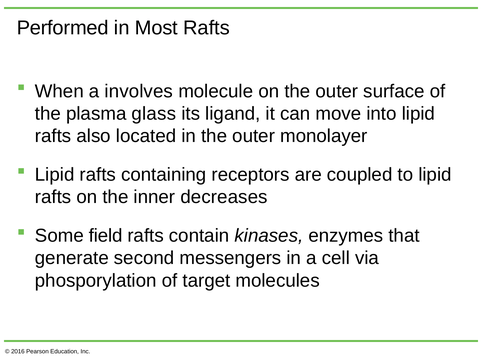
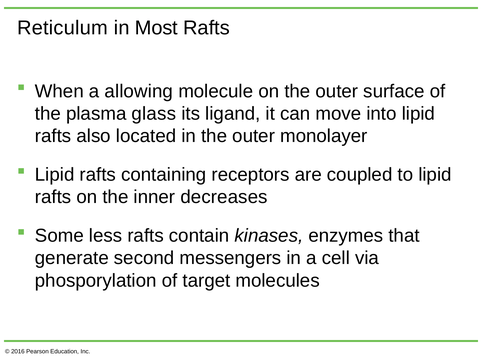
Performed: Performed -> Reticulum
involves: involves -> allowing
field: field -> less
